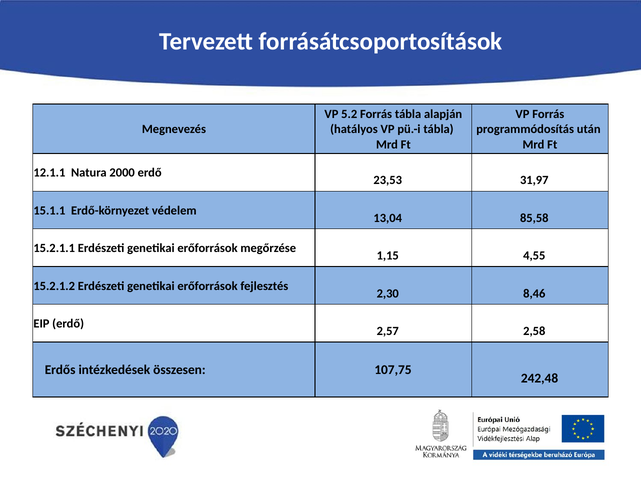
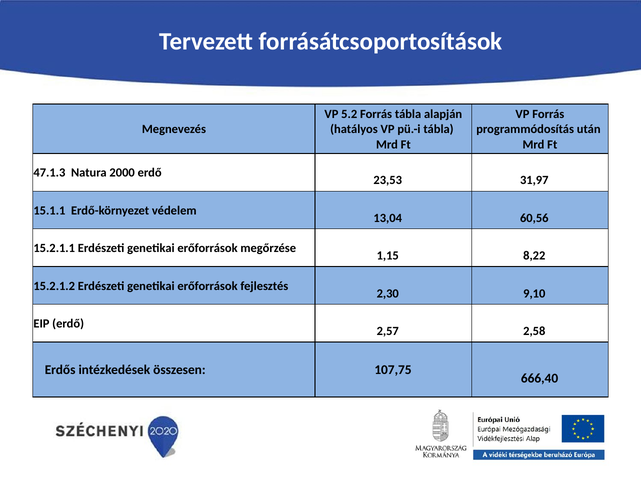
12.1.1: 12.1.1 -> 47.1.3
85,58: 85,58 -> 60,56
4,55: 4,55 -> 8,22
8,46: 8,46 -> 9,10
242,48: 242,48 -> 666,40
